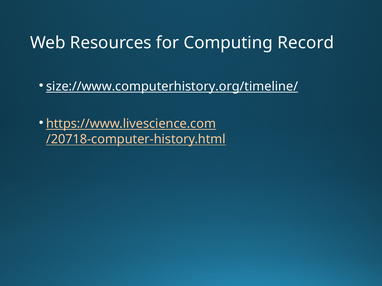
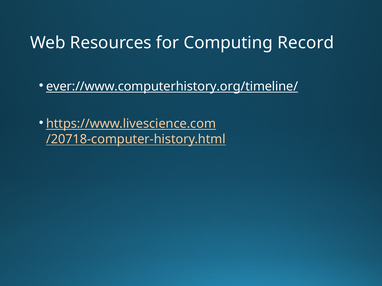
size://www.computerhistory.org/timeline/: size://www.computerhistory.org/timeline/ -> ever://www.computerhistory.org/timeline/
